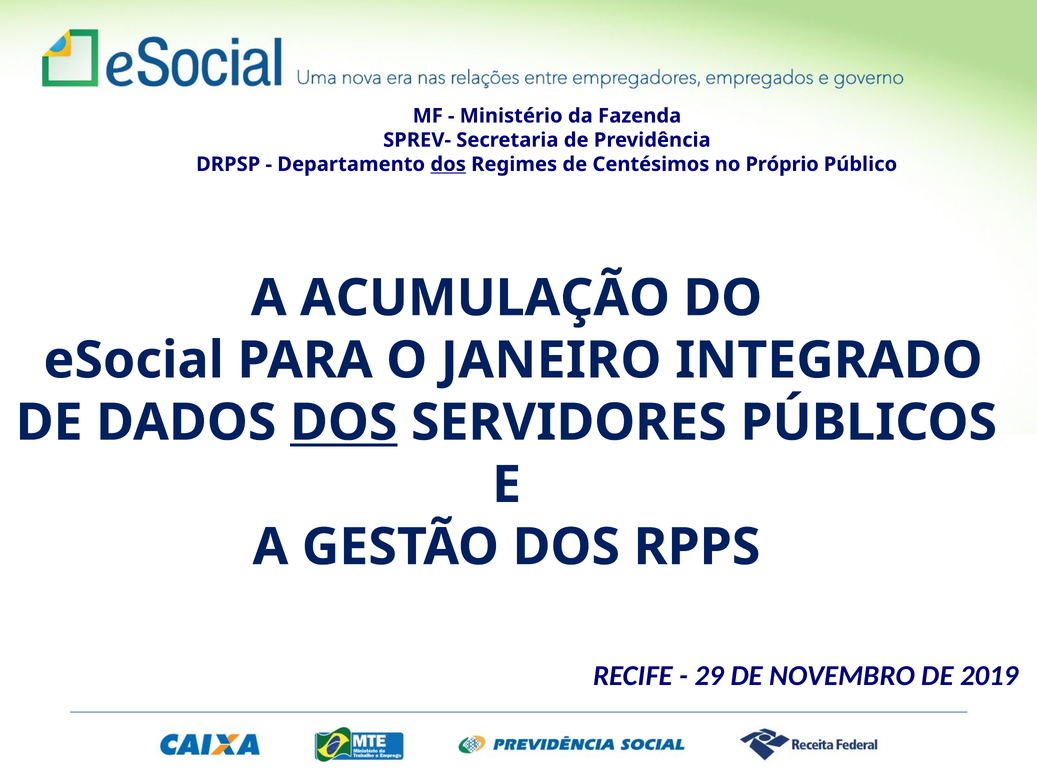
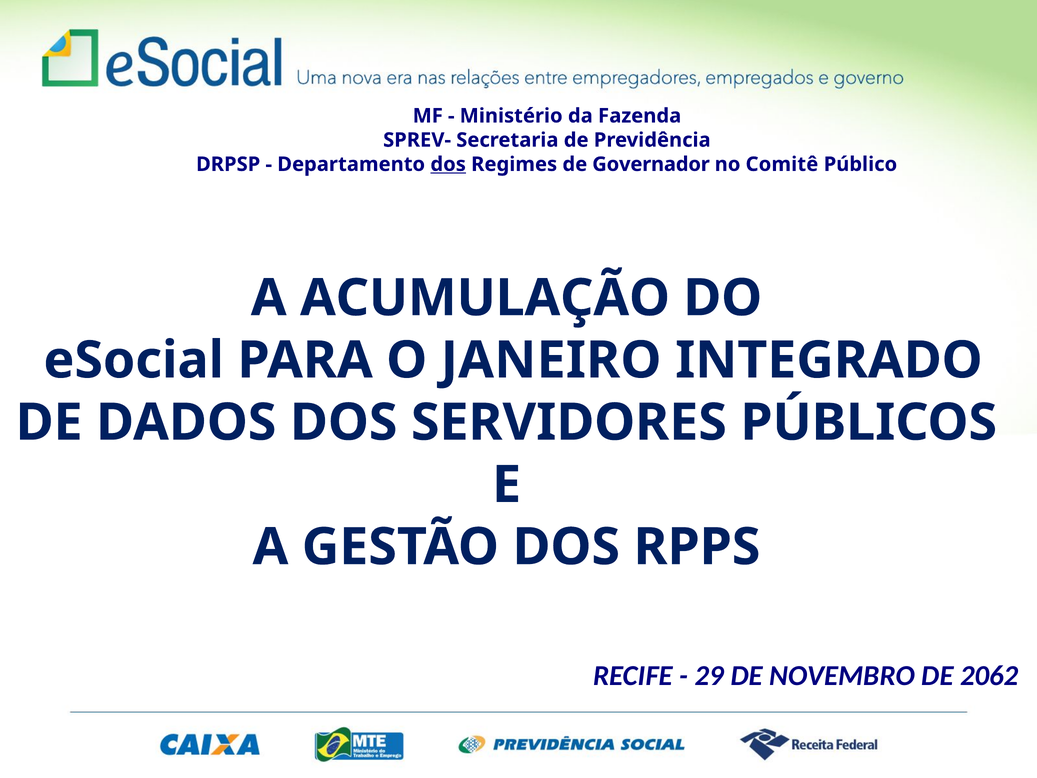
Centésimos: Centésimos -> Governador
Próprio: Próprio -> Comitê
DOS at (344, 422) underline: present -> none
2019: 2019 -> 2062
